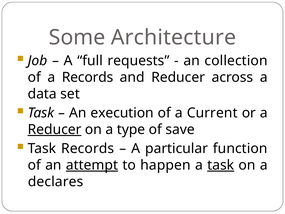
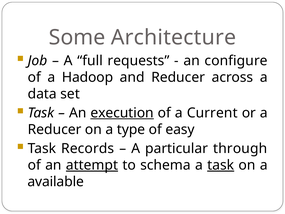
collection: collection -> configure
a Records: Records -> Hadoop
execution underline: none -> present
Reducer at (55, 129) underline: present -> none
save: save -> easy
function: function -> through
happen: happen -> schema
declares: declares -> available
